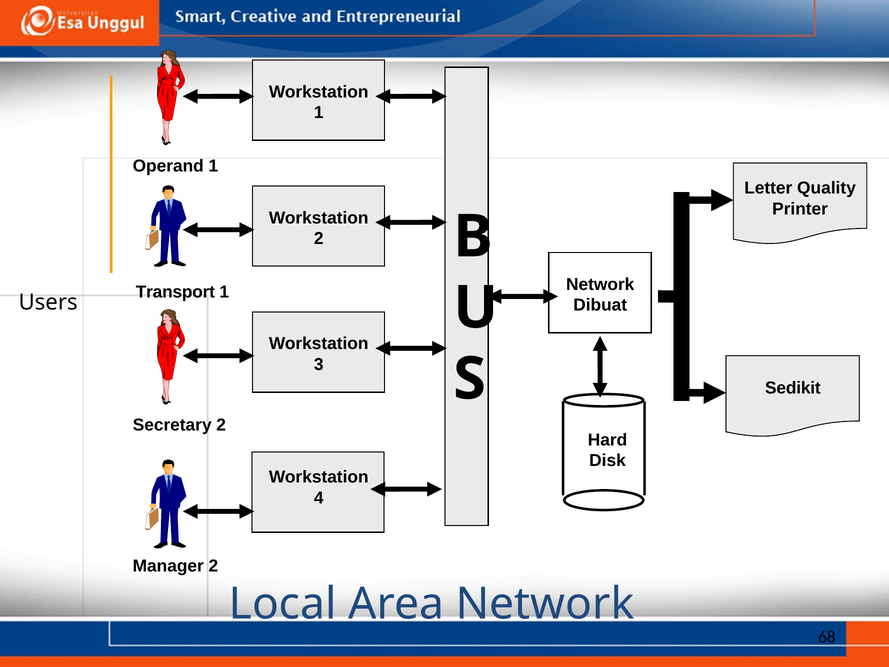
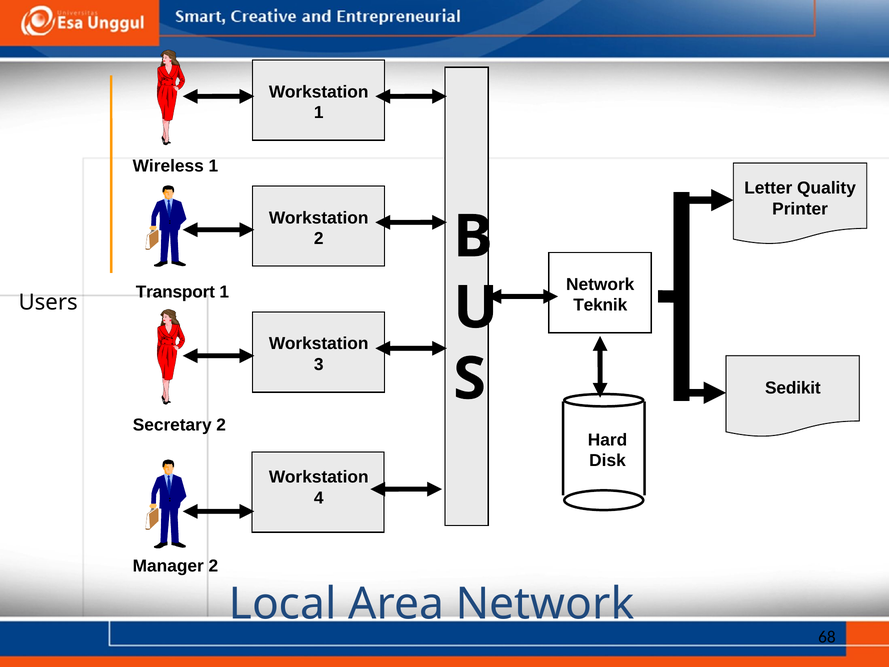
Operand: Operand -> Wireless
Dibuat: Dibuat -> Teknik
